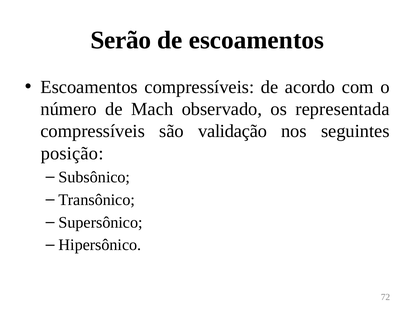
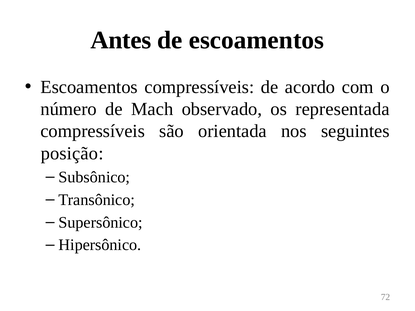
Serão: Serão -> Antes
validação: validação -> orientada
